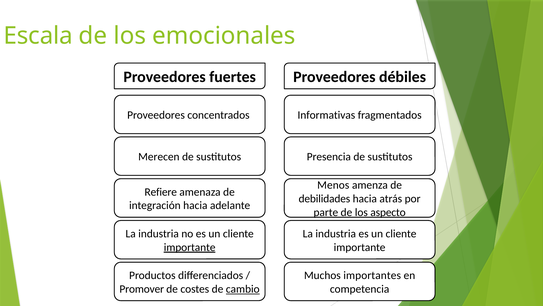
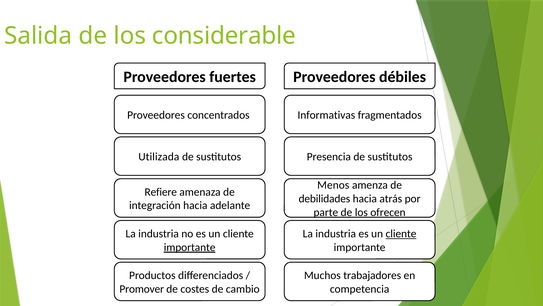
Escala: Escala -> Salida
emocionales: emocionales -> considerable
Merecen: Merecen -> Utilizada
aspecto: aspecto -> ofrecen
cliente at (401, 233) underline: none -> present
importantes: importantes -> trabajadores
cambio underline: present -> none
